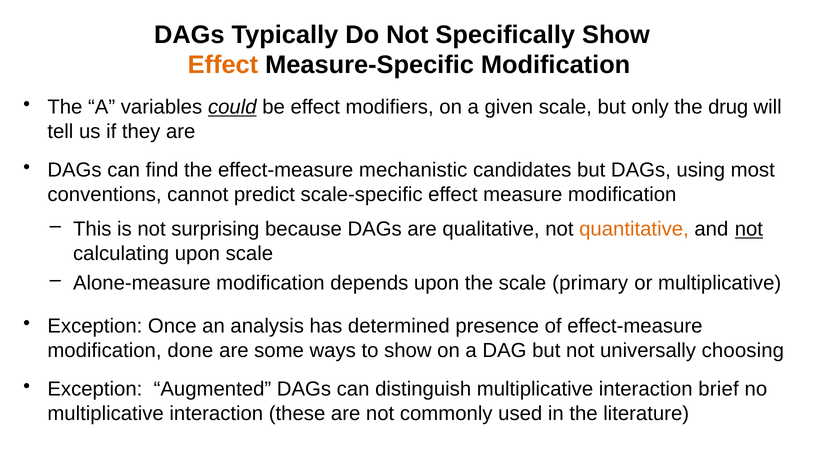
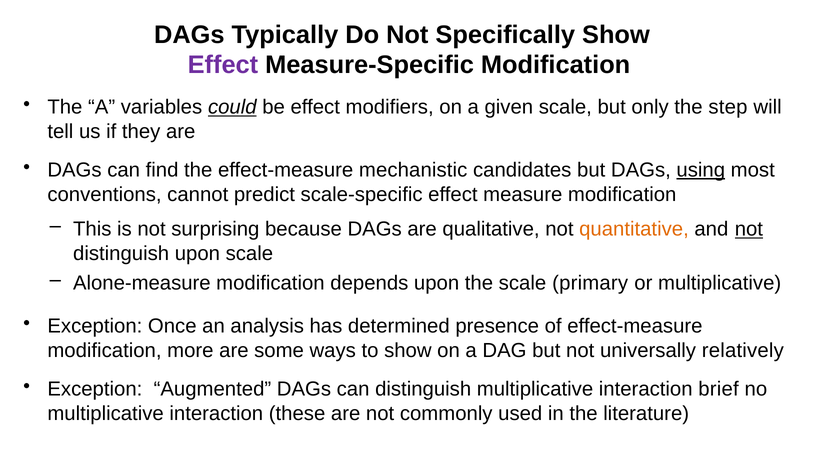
Effect at (223, 65) colour: orange -> purple
drug: drug -> step
using underline: none -> present
calculating at (121, 254): calculating -> distinguish
done: done -> more
choosing: choosing -> relatively
